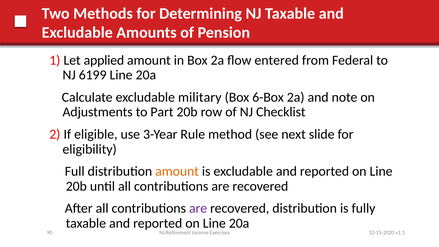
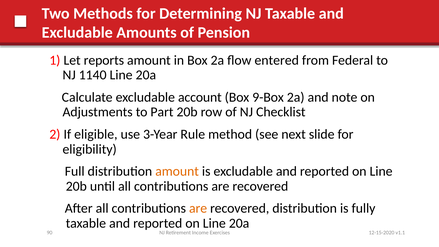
applied: applied -> reports
6199: 6199 -> 1140
military: military -> account
6-Box: 6-Box -> 9-Box
are at (198, 208) colour: purple -> orange
